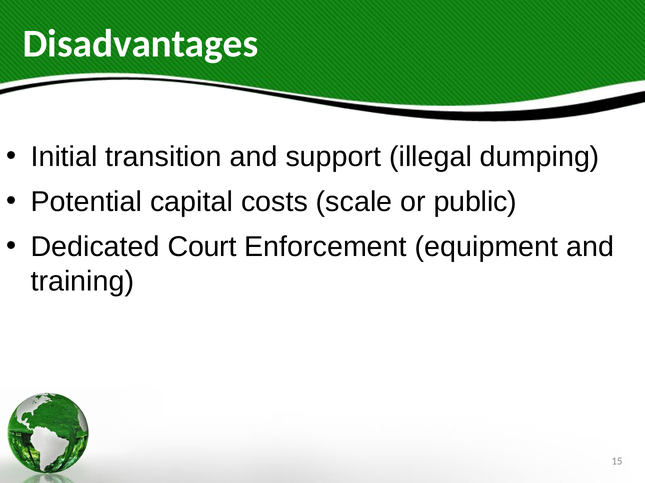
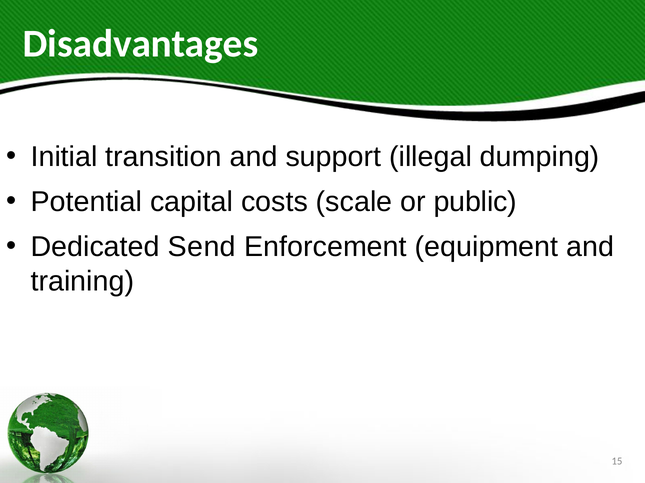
Court: Court -> Send
